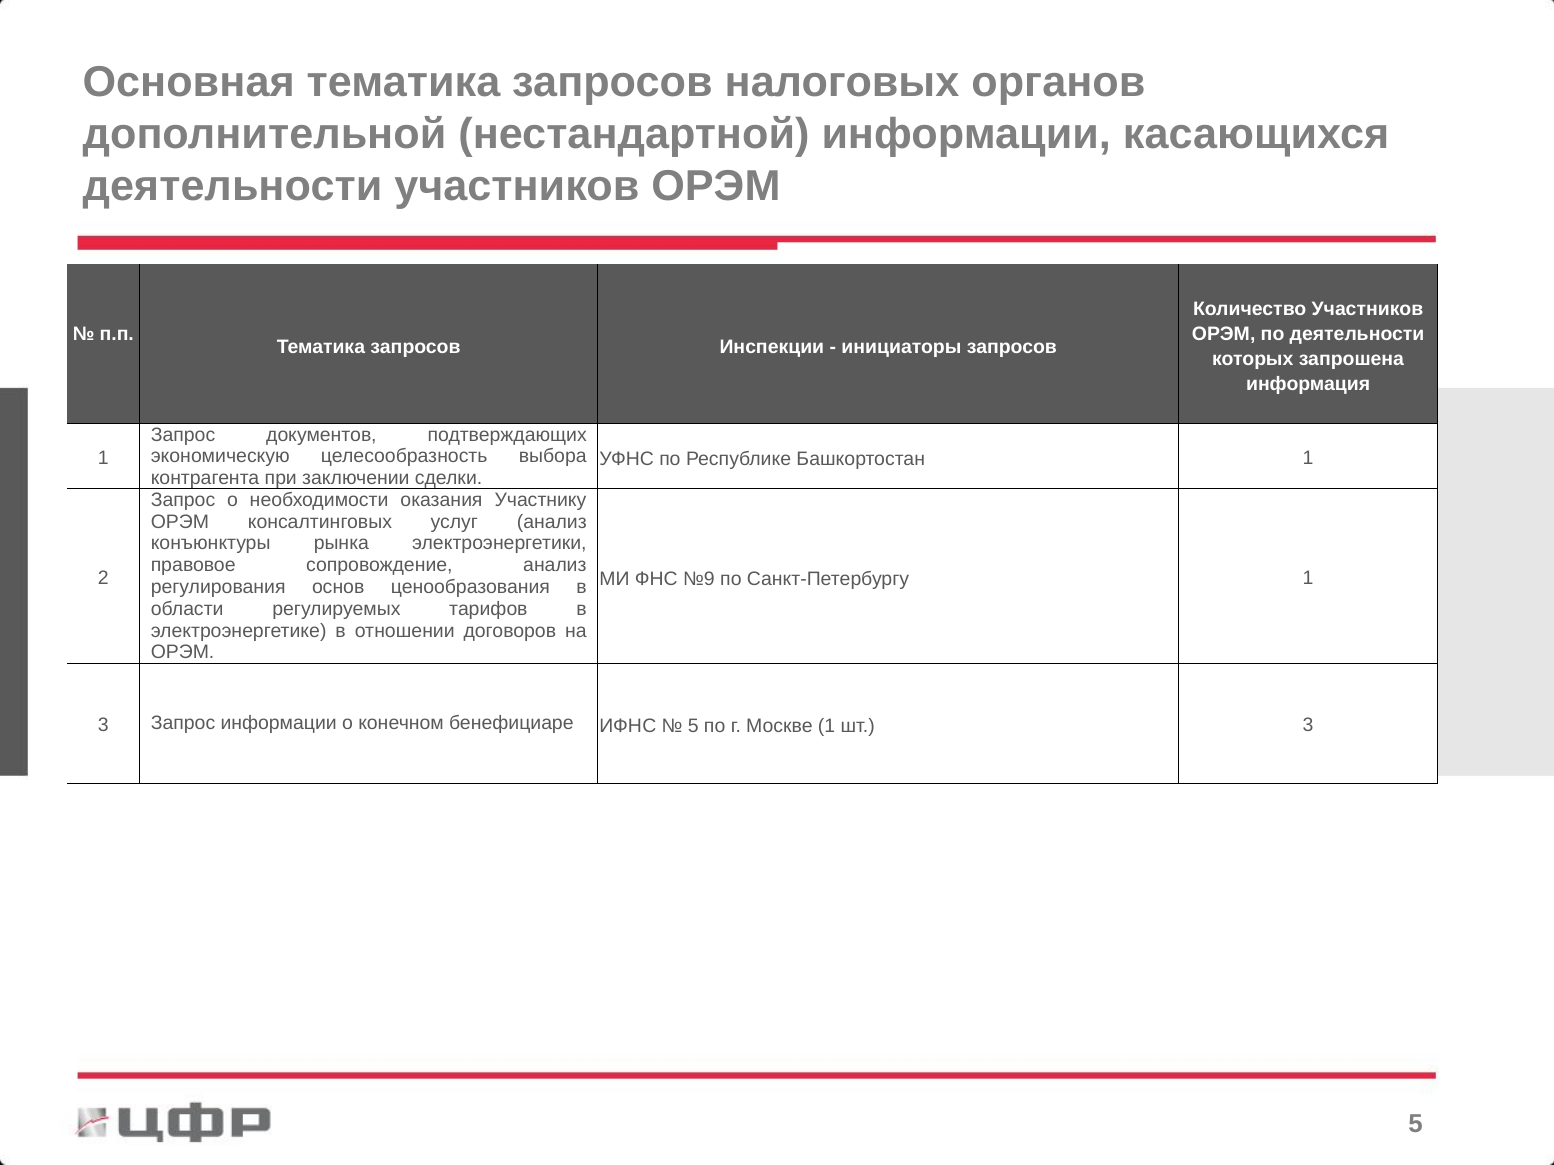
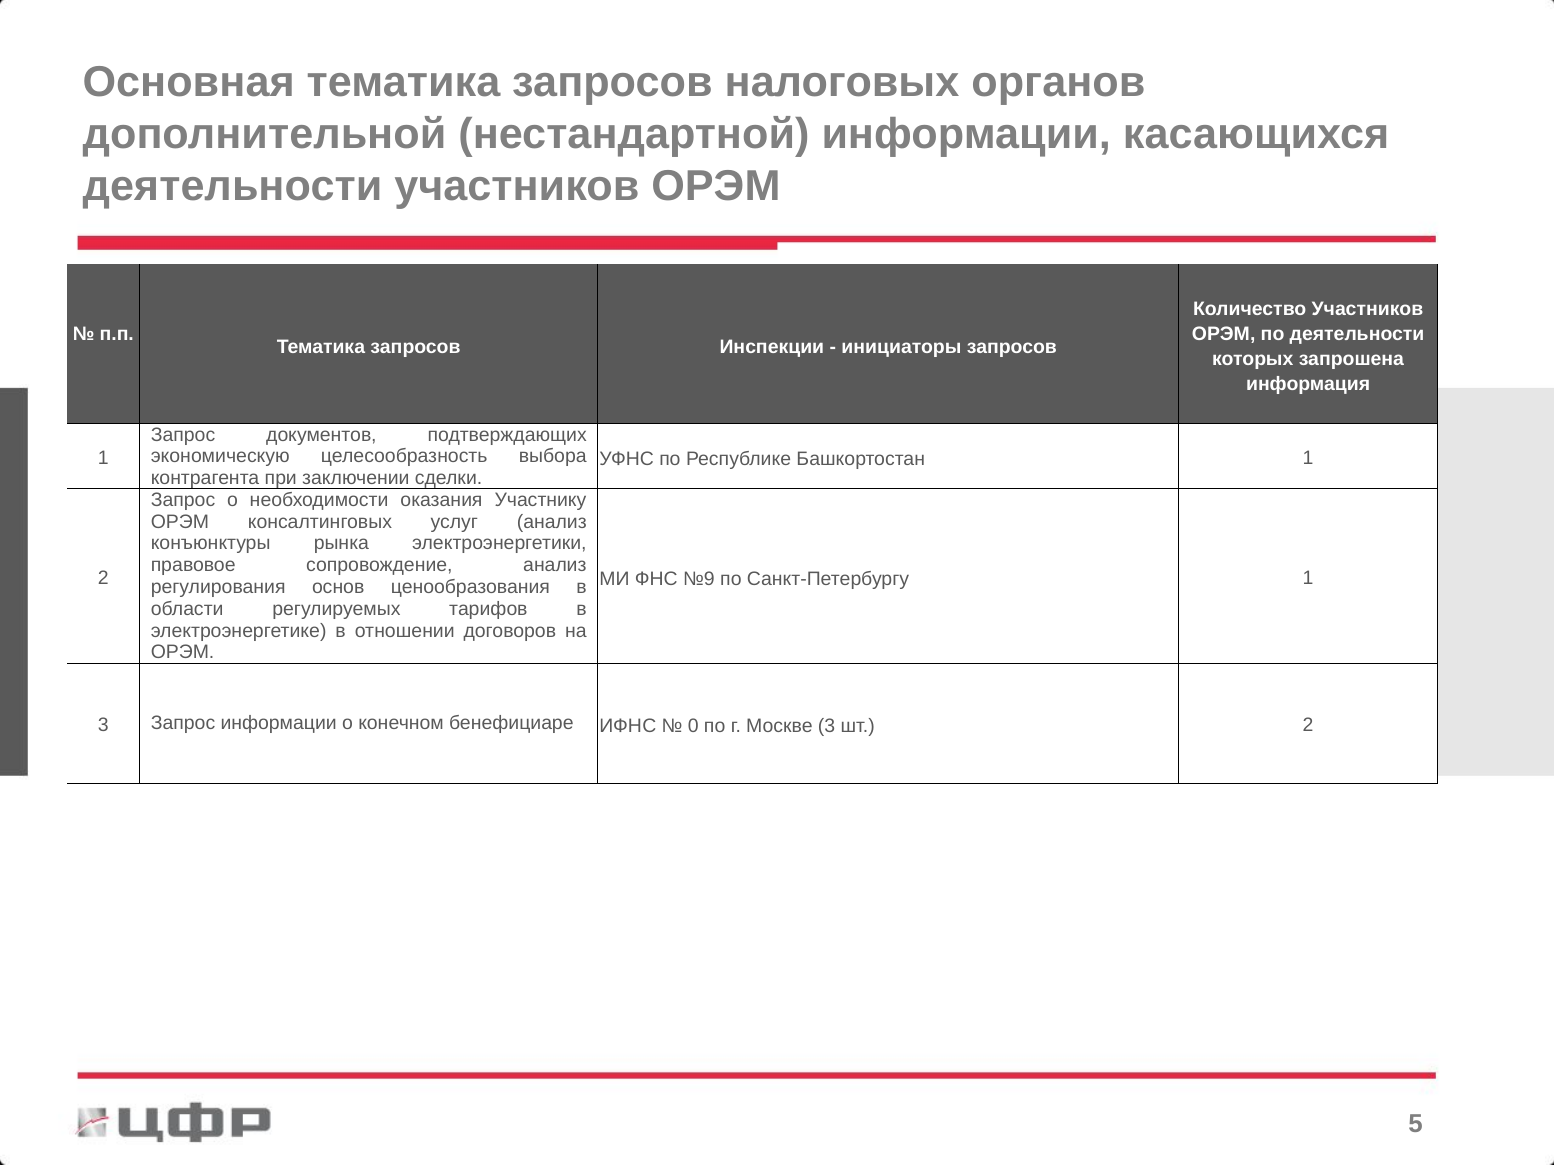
5 at (693, 726): 5 -> 0
Москве 1: 1 -> 3
шт 3: 3 -> 2
